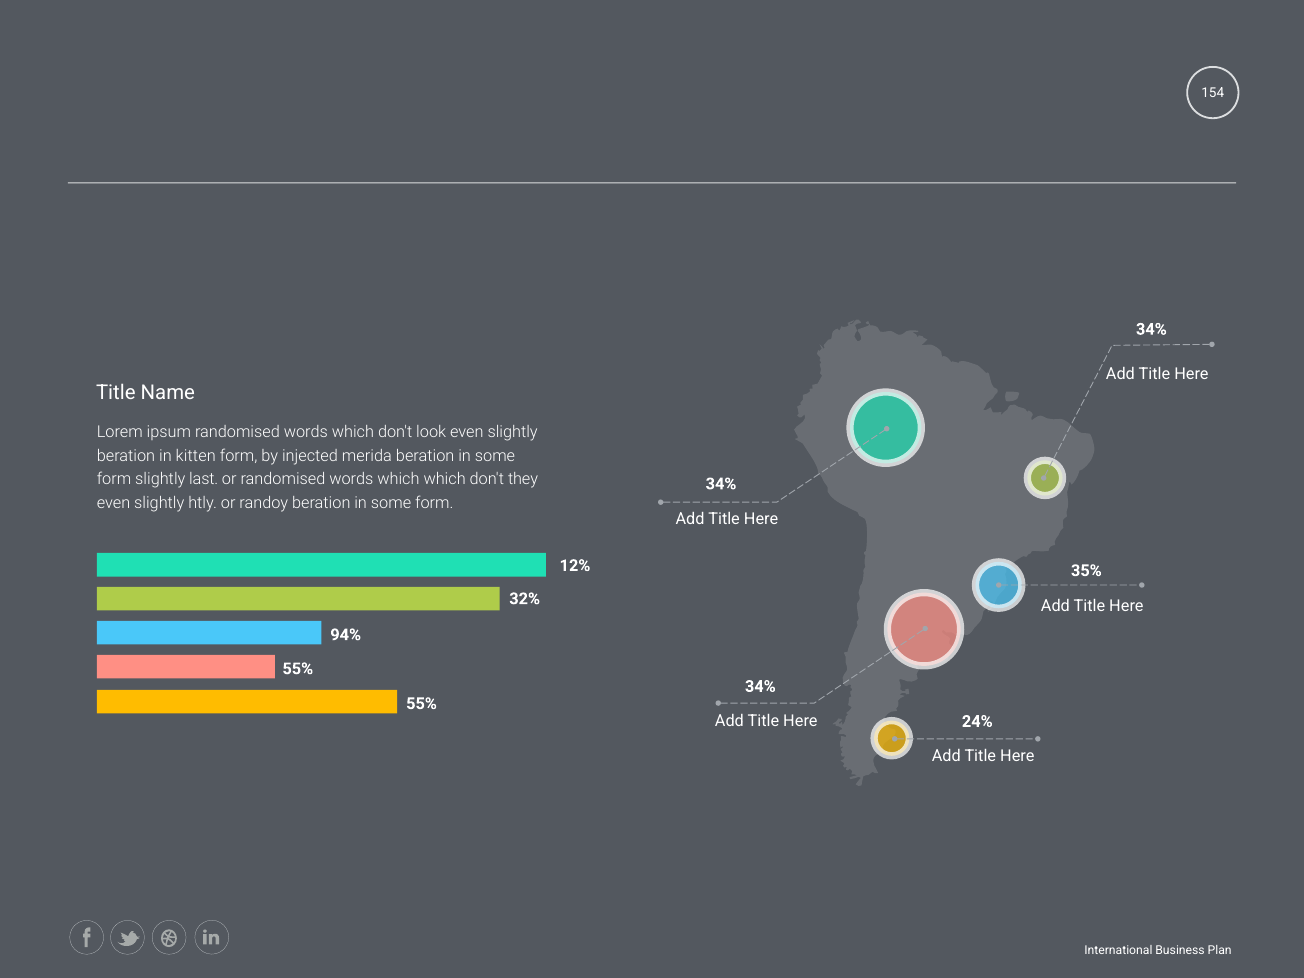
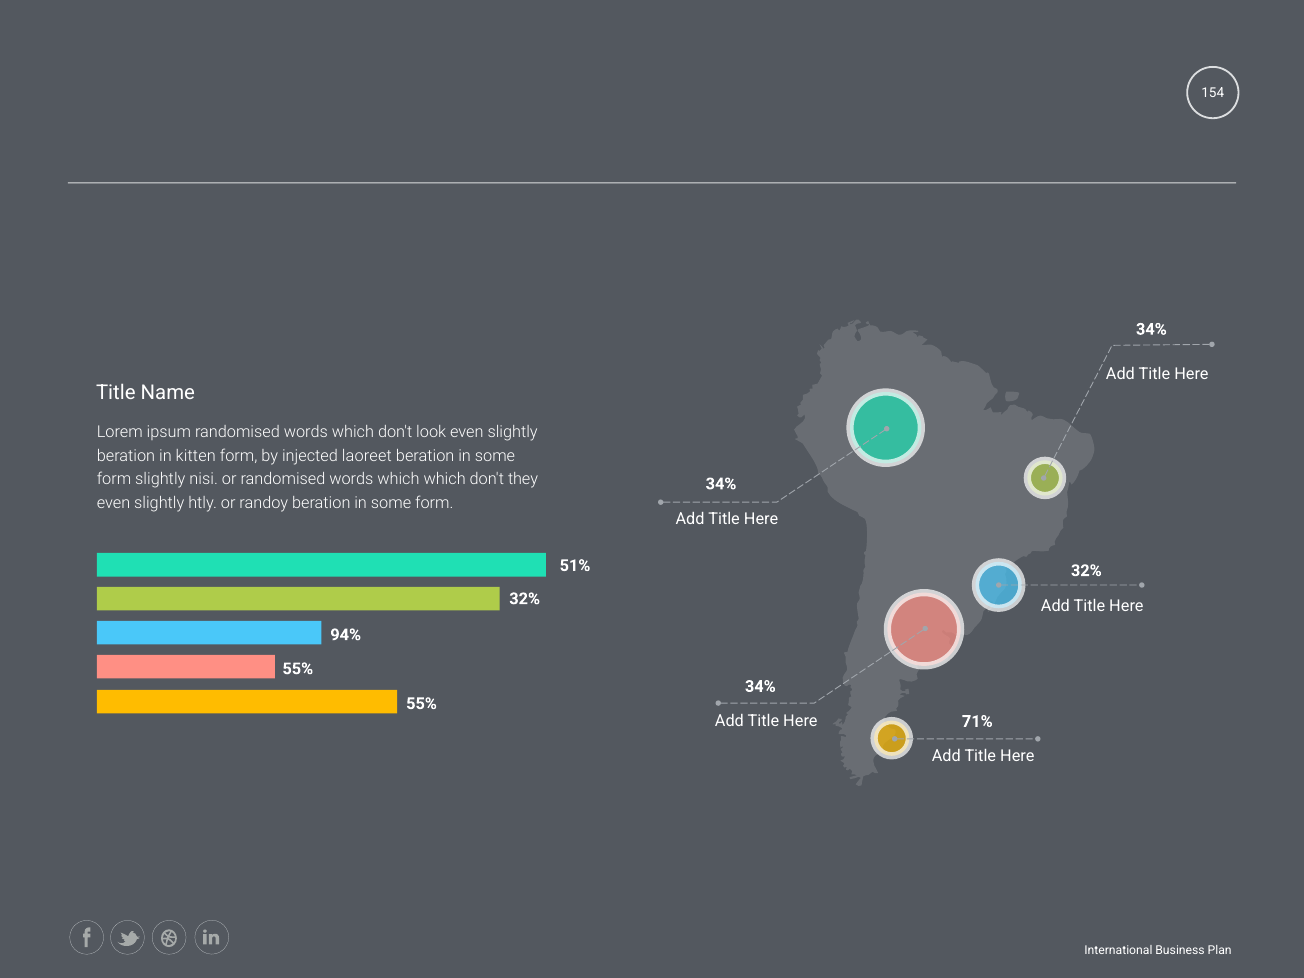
merida: merida -> laoreet
last: last -> nisi
12%: 12% -> 51%
35% at (1086, 571): 35% -> 32%
24%: 24% -> 71%
